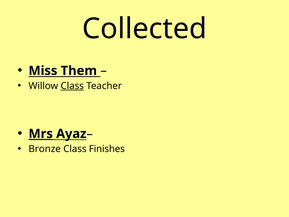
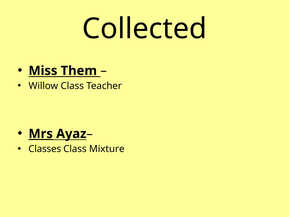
Class at (72, 86) underline: present -> none
Bronze: Bronze -> Classes
Finishes: Finishes -> Mixture
